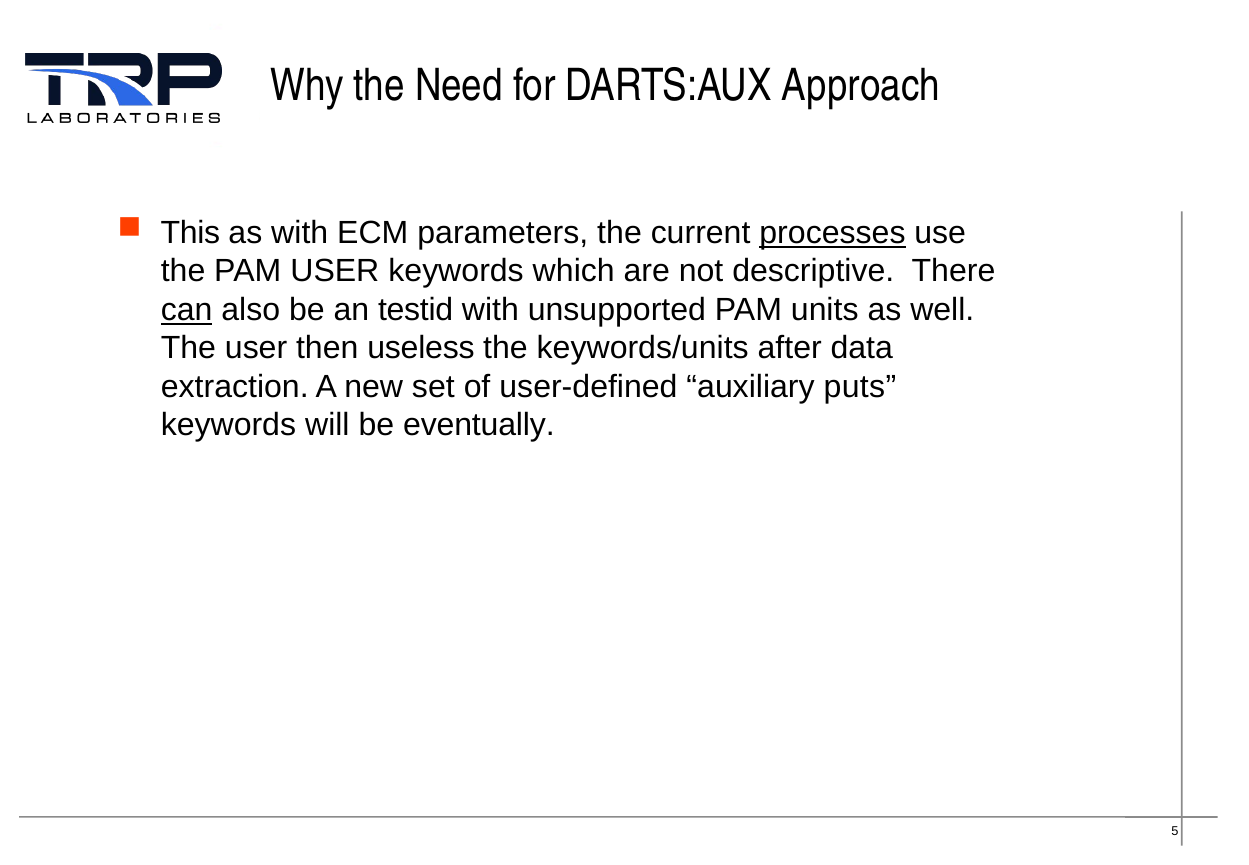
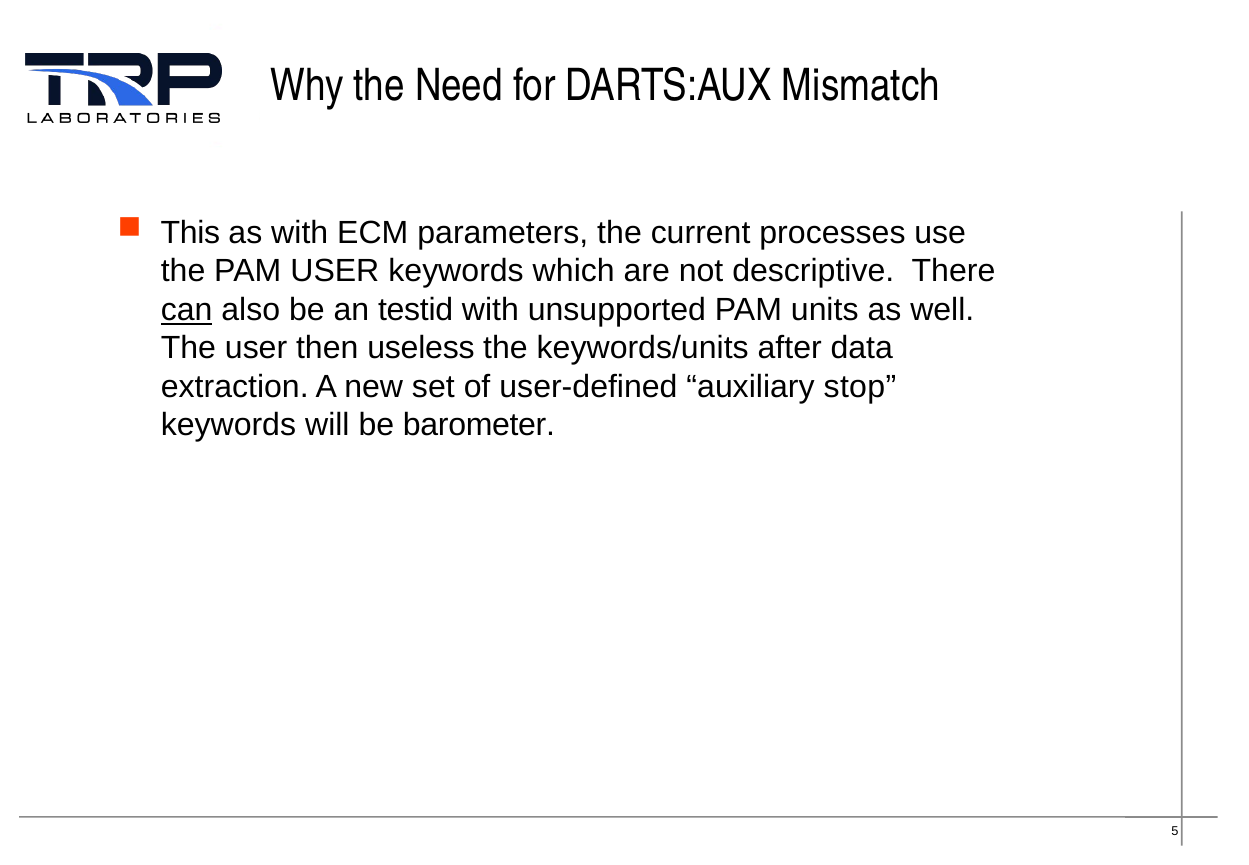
Approach: Approach -> Mismatch
processes underline: present -> none
puts: puts -> stop
eventually: eventually -> barometer
